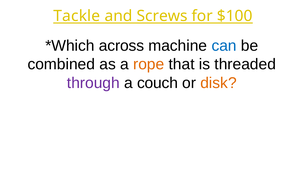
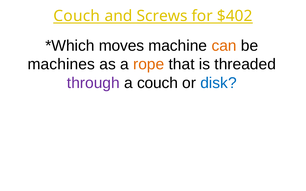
Tackle at (77, 16): Tackle -> Couch
$100: $100 -> $402
across: across -> moves
can colour: blue -> orange
combined: combined -> machines
disk colour: orange -> blue
